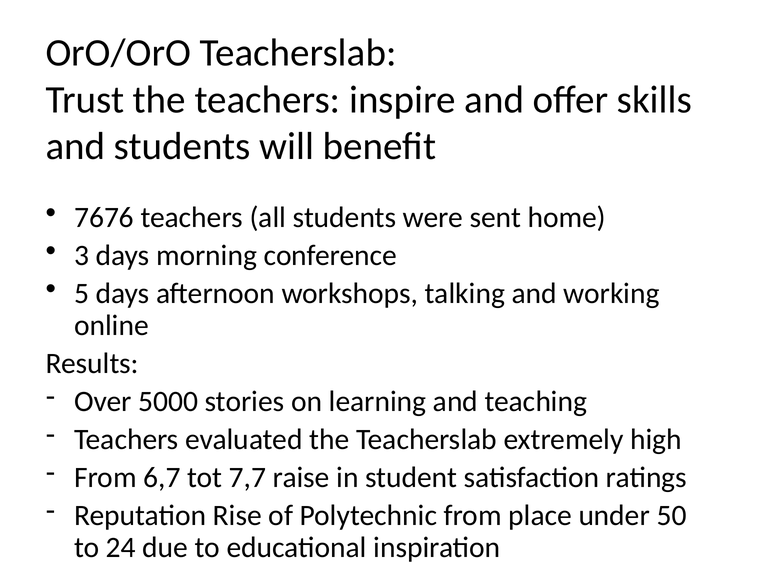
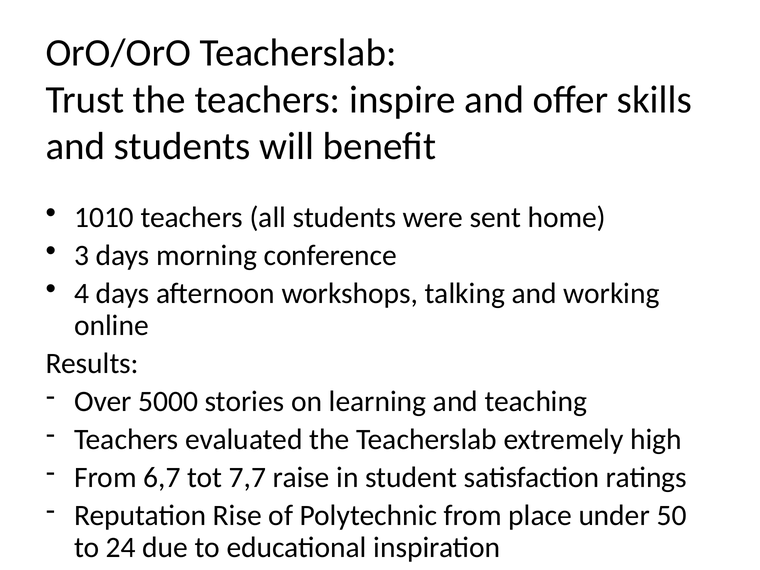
7676: 7676 -> 1010
5: 5 -> 4
